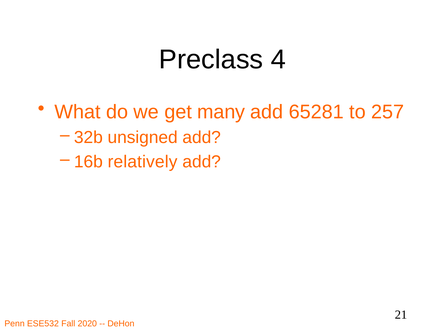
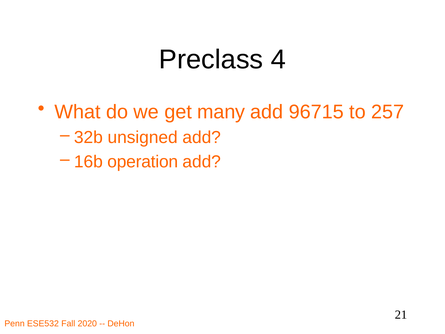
65281: 65281 -> 96715
relatively: relatively -> operation
